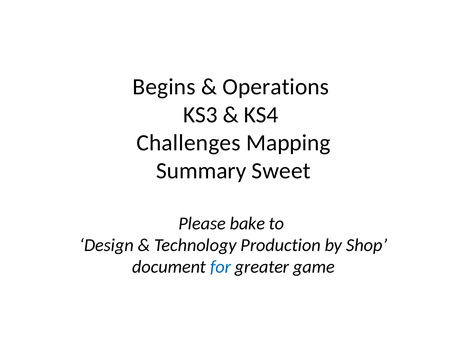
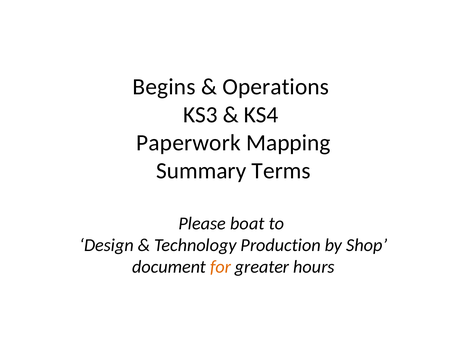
Challenges: Challenges -> Paperwork
Sweet: Sweet -> Terms
bake: bake -> boat
for colour: blue -> orange
game: game -> hours
